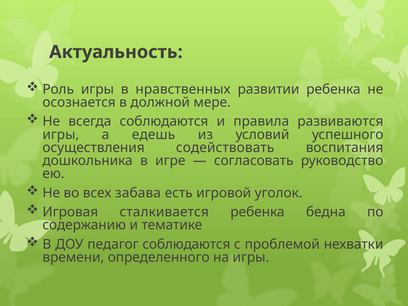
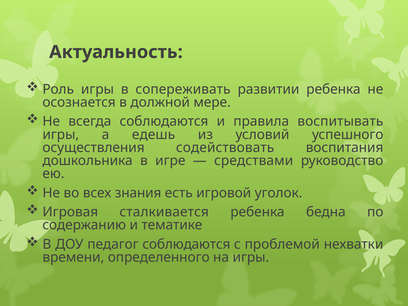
нравственных: нравственных -> сопереживать
развиваются: развиваются -> воспитывать
согласовать: согласовать -> средствами
забава: забава -> знания
